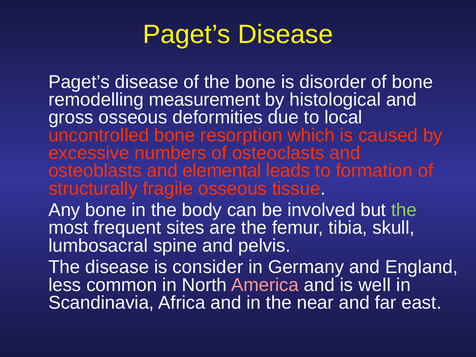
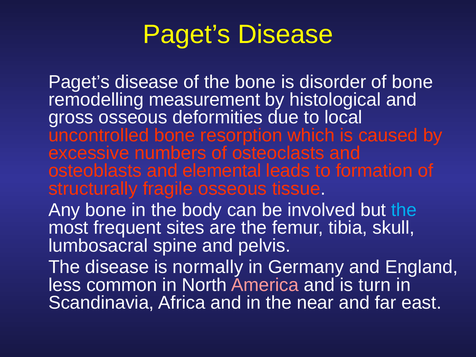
the at (404, 210) colour: light green -> light blue
consider: consider -> normally
well: well -> turn
